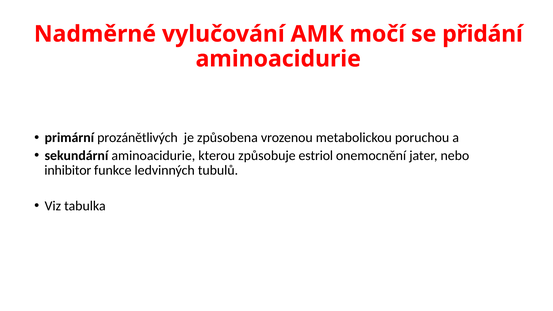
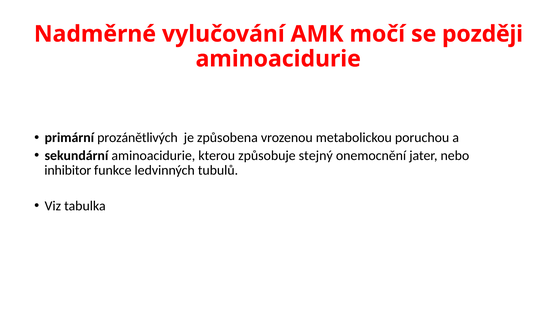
přidání: přidání -> později
estriol: estriol -> stejný
